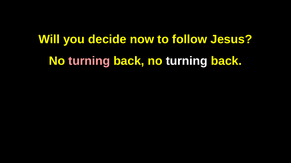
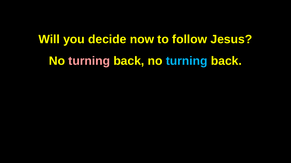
turning at (187, 61) colour: white -> light blue
